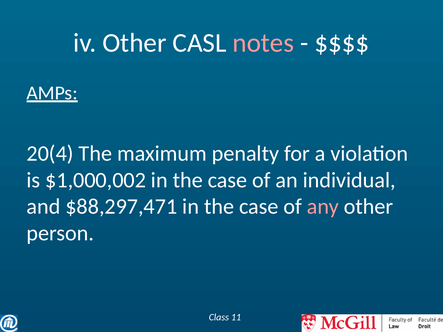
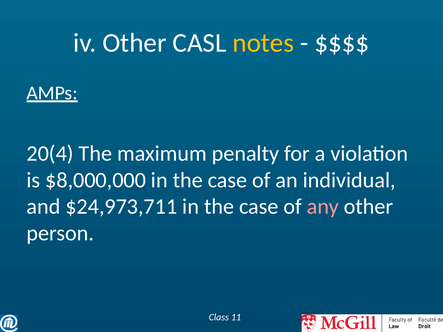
notes colour: pink -> yellow
$1,000,002: $1,000,002 -> $8,000,000
$88,297,471: $88,297,471 -> $24,973,711
